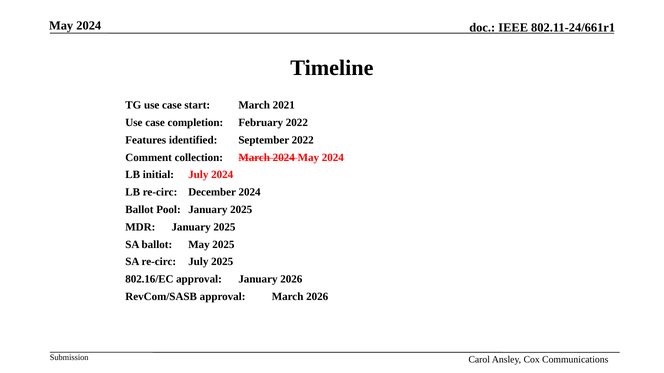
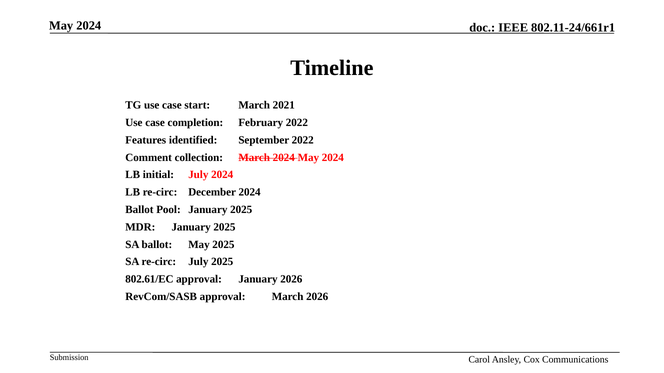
802.16/EC: 802.16/EC -> 802.61/EC
